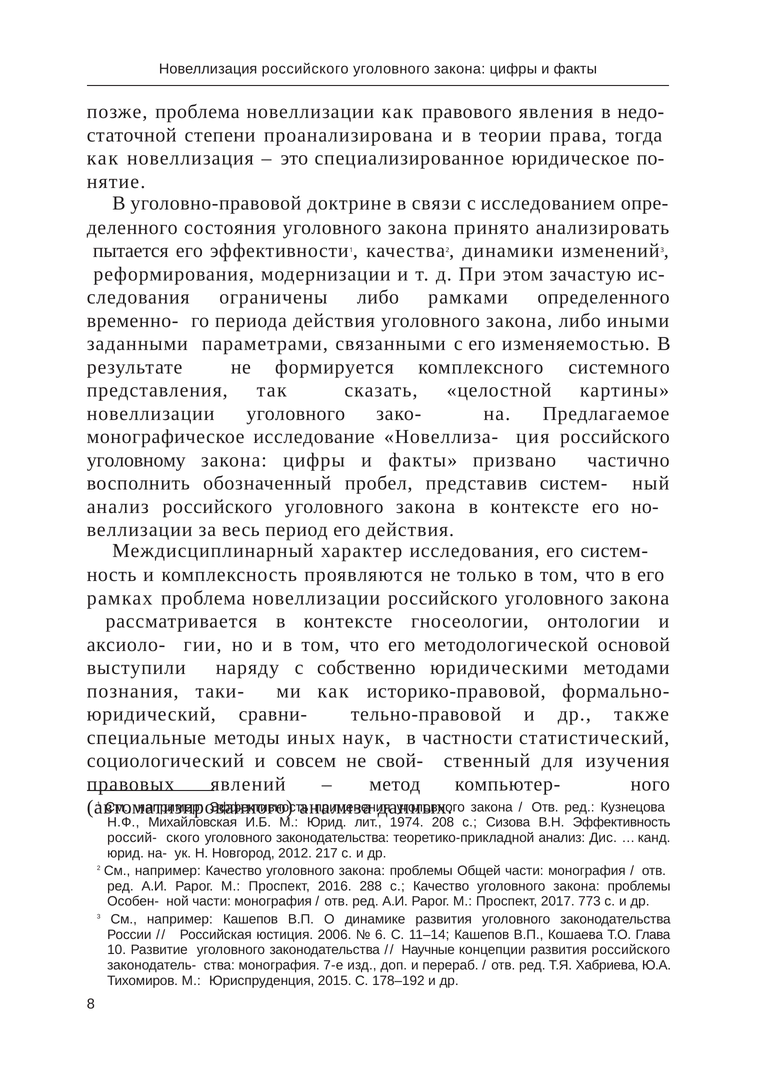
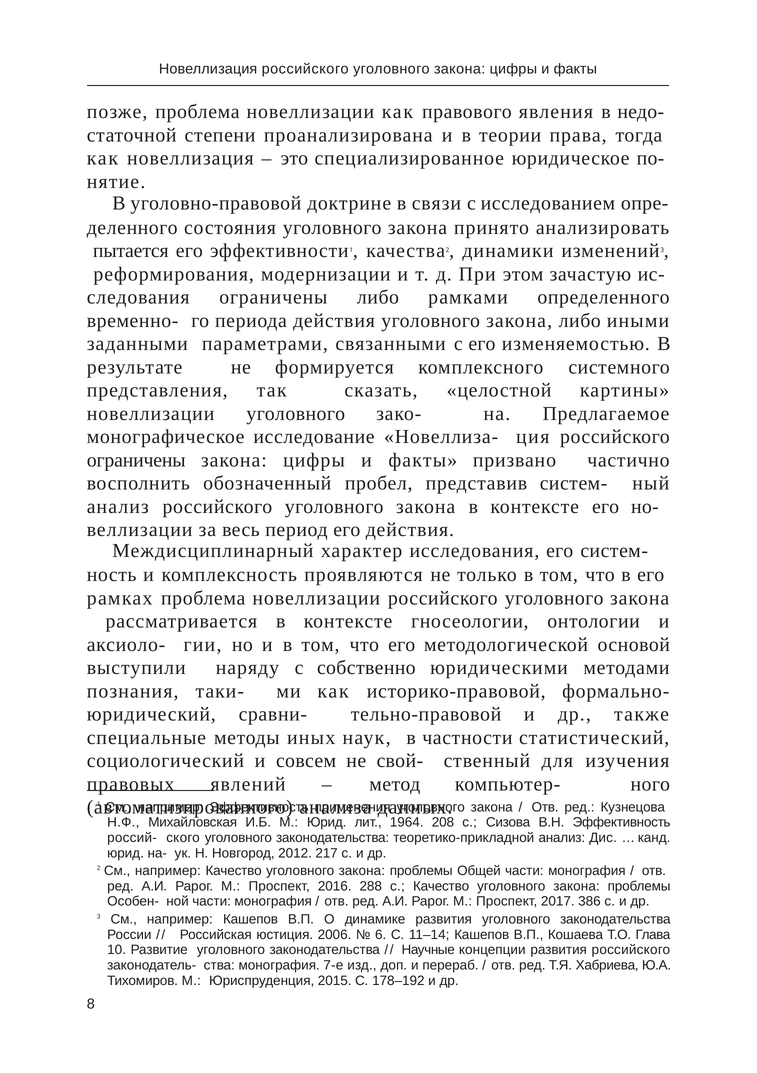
уголовному at (136, 460): уголовному -> ограничены
1974: 1974 -> 1964
773: 773 -> 386
